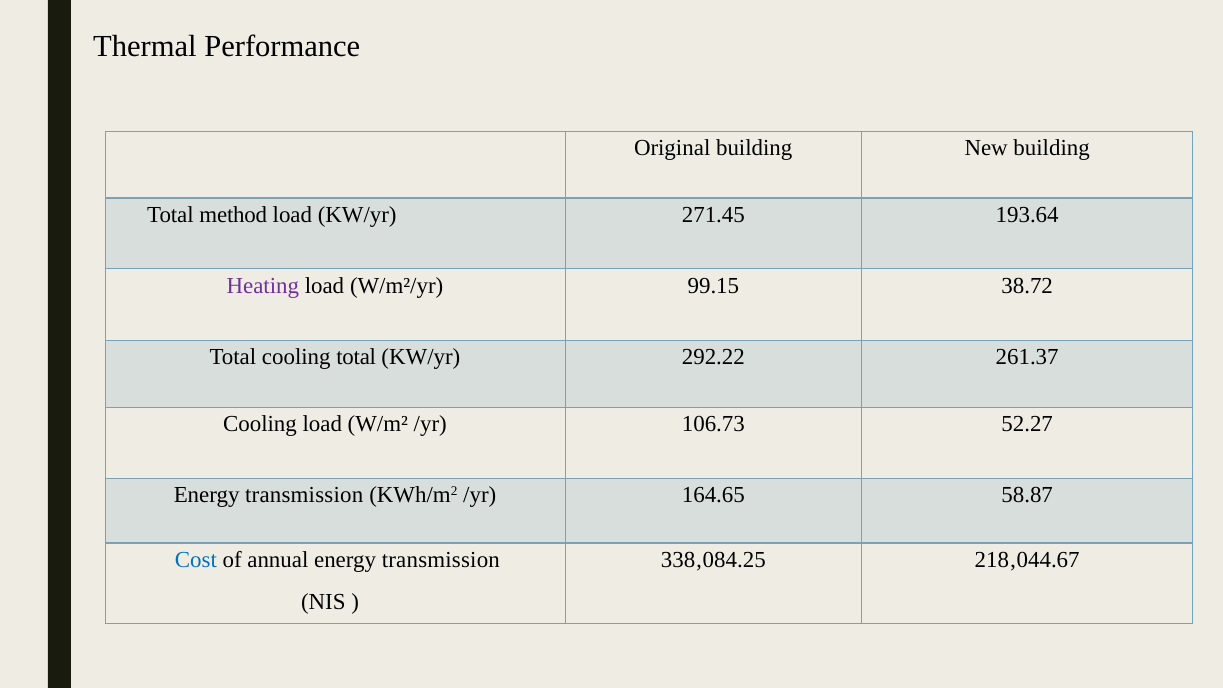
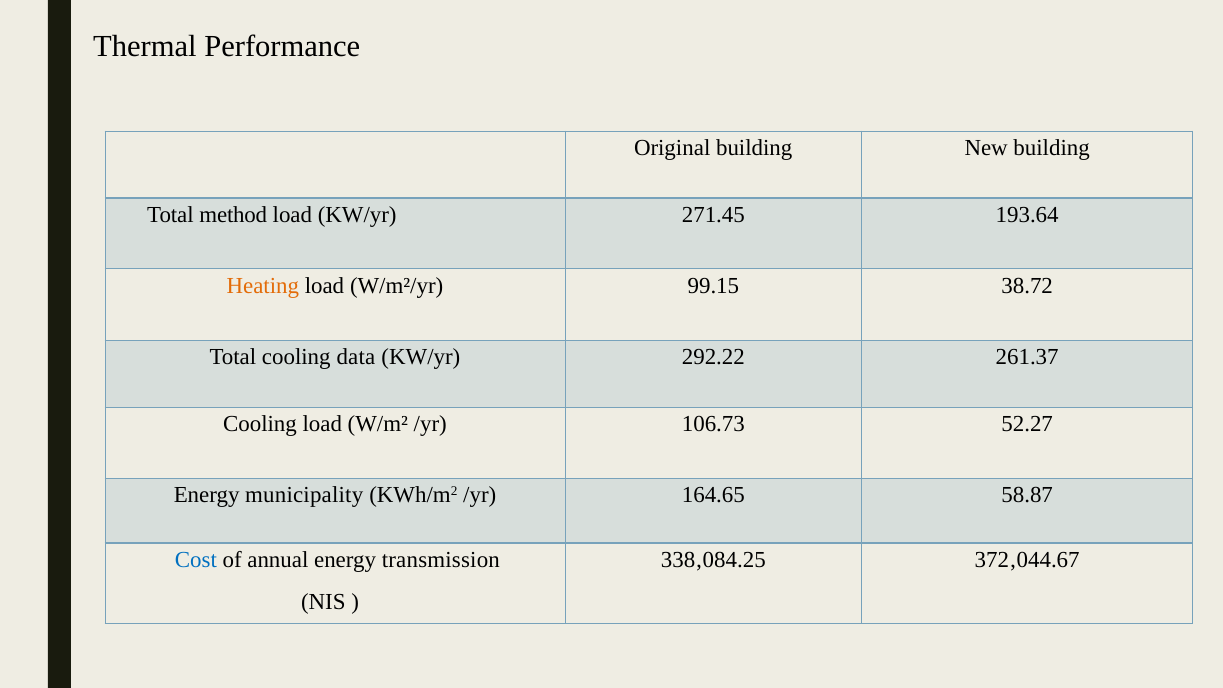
Heating colour: purple -> orange
cooling total: total -> data
transmission at (304, 495): transmission -> municipality
218‚044.67: 218‚044.67 -> 372‚044.67
